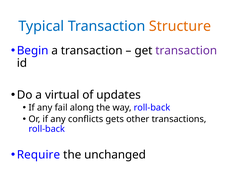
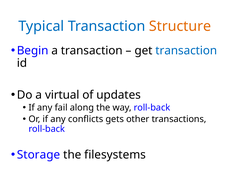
transaction at (186, 50) colour: purple -> blue
Require: Require -> Storage
unchanged: unchanged -> filesystems
